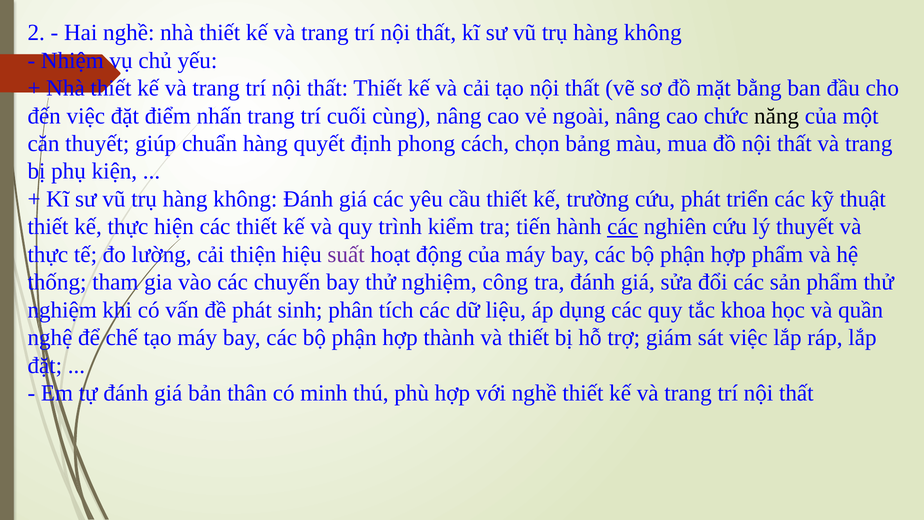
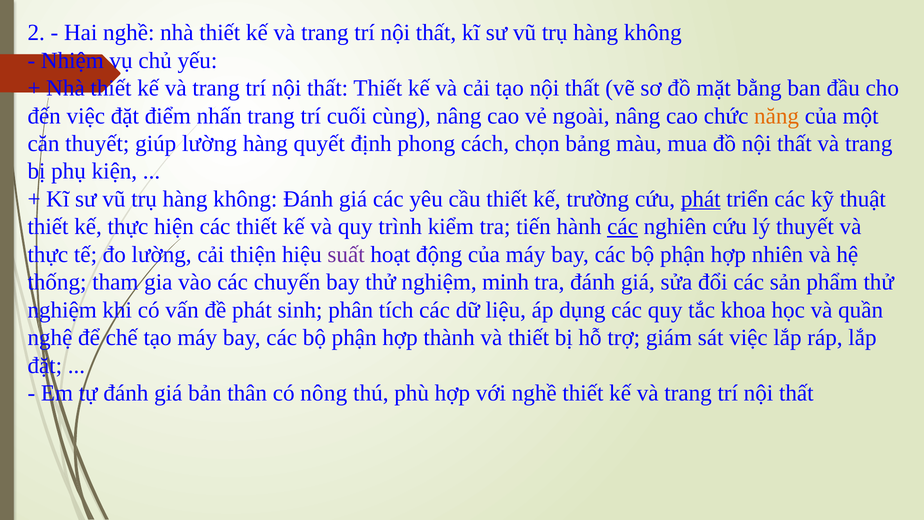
năng colour: black -> orange
giúp chuẩn: chuẩn -> lường
phát at (701, 199) underline: none -> present
hợp phẩm: phẩm -> nhiên
công: công -> minh
minh: minh -> nông
